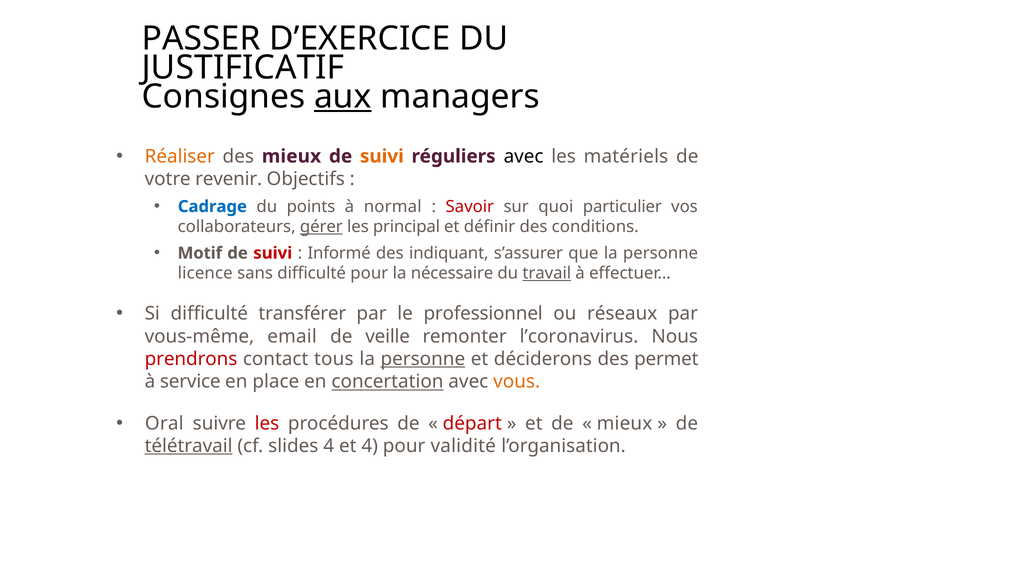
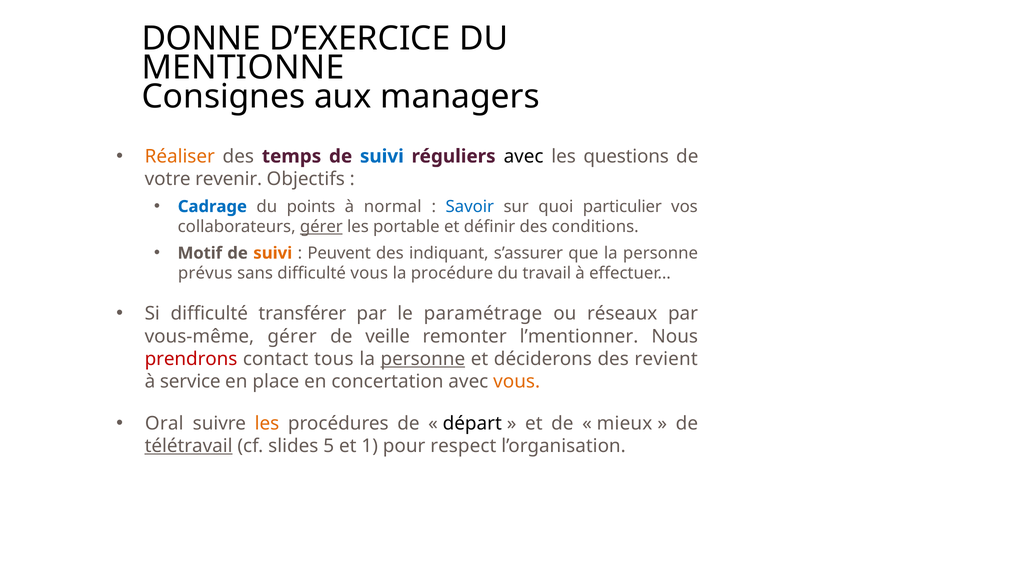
PASSER: PASSER -> DONNE
JUSTIFICATIF: JUSTIFICATIF -> MENTIONNE
aux underline: present -> none
des mieux: mieux -> temps
suivi at (382, 156) colour: orange -> blue
matériels: matériels -> questions
Savoir colour: red -> blue
principal: principal -> portable
suivi at (273, 253) colour: red -> orange
Informé: Informé -> Peuvent
licence: licence -> prévus
difficulté pour: pour -> vous
nécessaire: nécessaire -> procédure
travail underline: present -> none
professionnel: professionnel -> paramétrage
vous-même email: email -> gérer
l’coronavirus: l’coronavirus -> l’mentionner
permet: permet -> revient
concertation underline: present -> none
les at (267, 424) colour: red -> orange
départ colour: red -> black
slides 4: 4 -> 5
et 4: 4 -> 1
validité: validité -> respect
